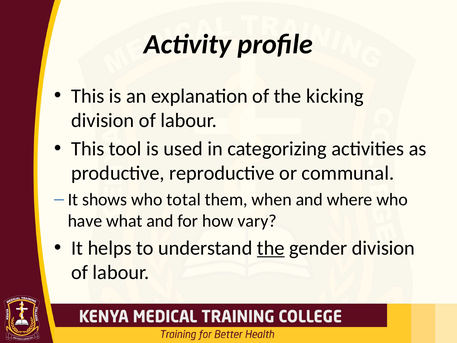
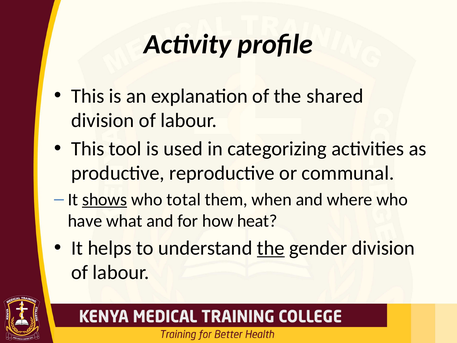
kicking: kicking -> shared
shows underline: none -> present
vary: vary -> heat
